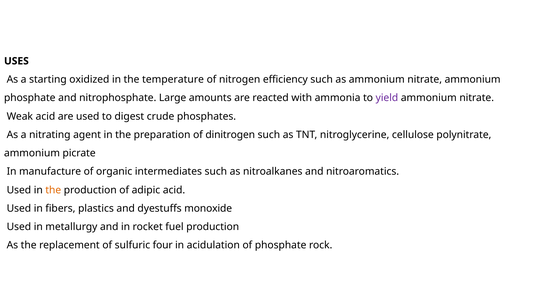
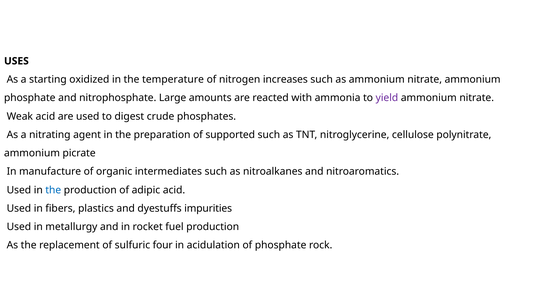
efficiency: efficiency -> increases
dinitrogen: dinitrogen -> supported
the at (53, 190) colour: orange -> blue
monoxide: monoxide -> impurities
